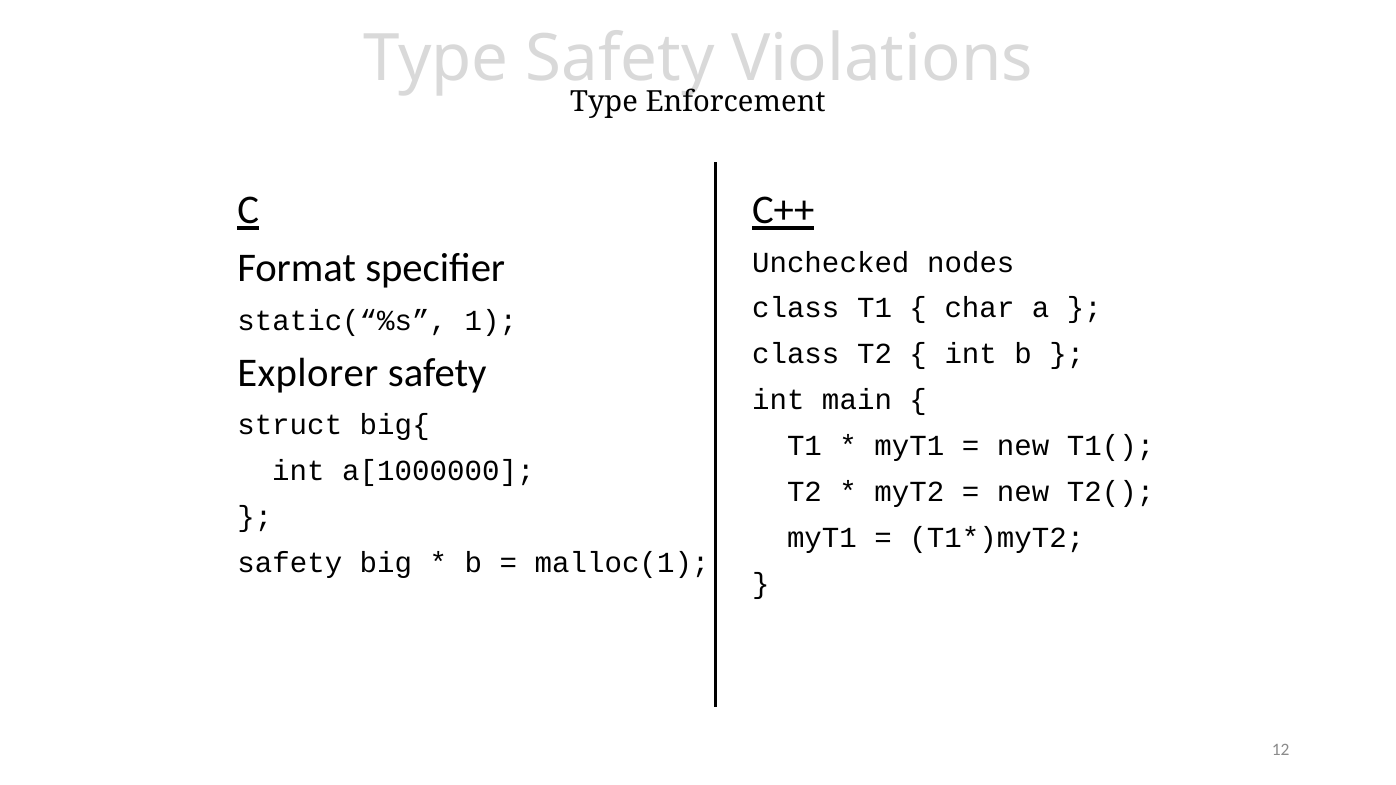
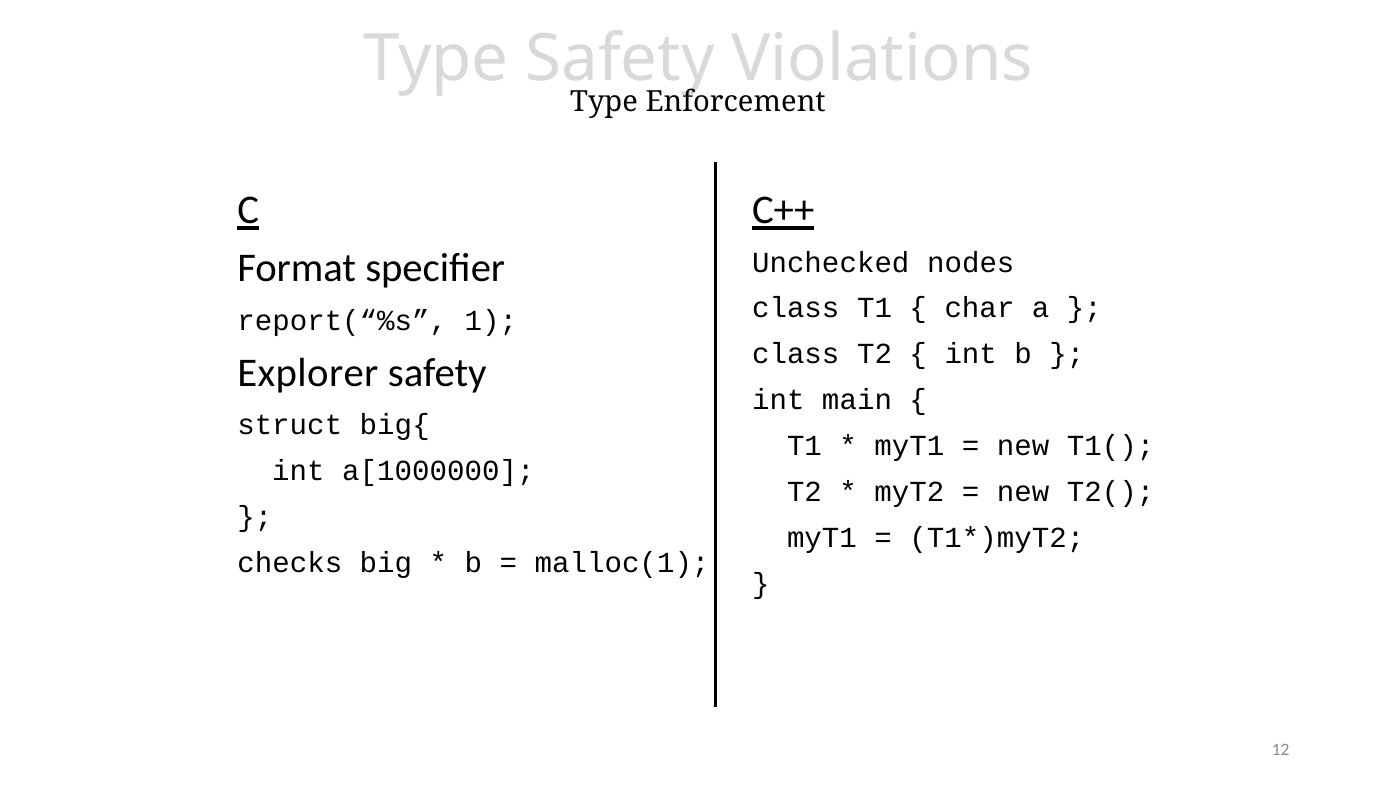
static(“%s: static(“%s -> report(“%s
safety at (290, 563): safety -> checks
